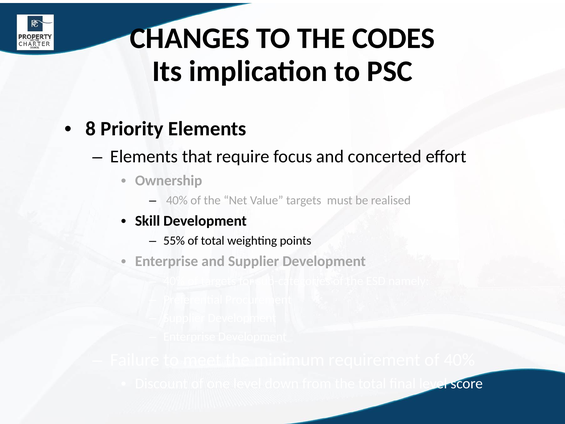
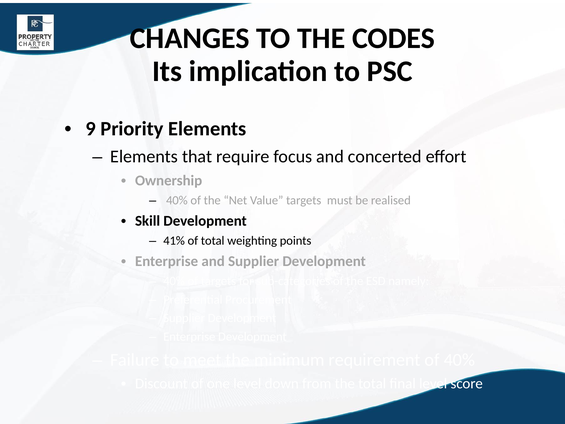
8: 8 -> 9
55%: 55% -> 41%
